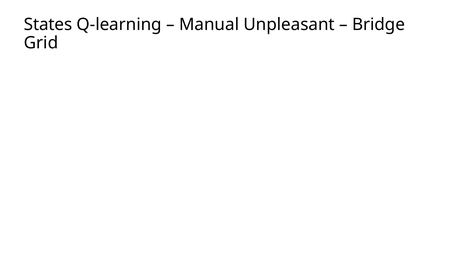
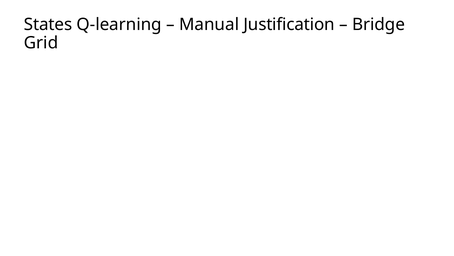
Unpleasant: Unpleasant -> Justification
